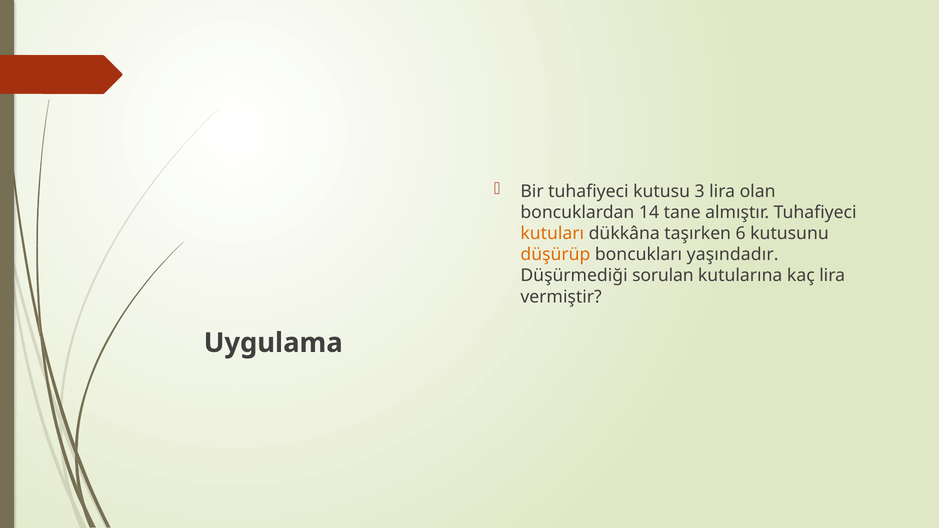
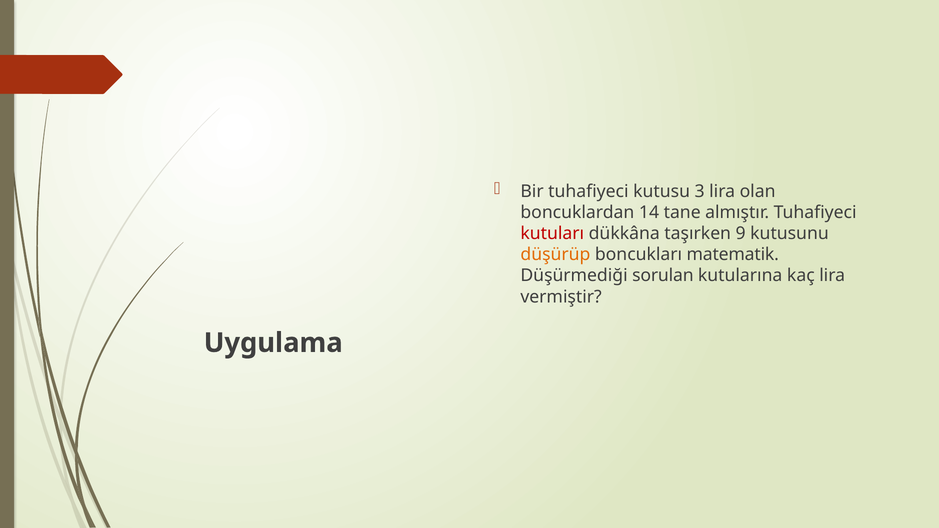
kutuları colour: orange -> red
6: 6 -> 9
yaşındadır: yaşındadır -> matematik
